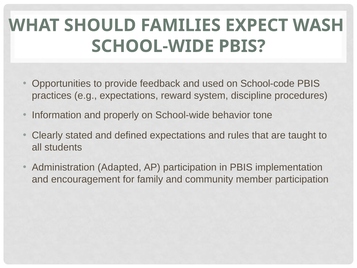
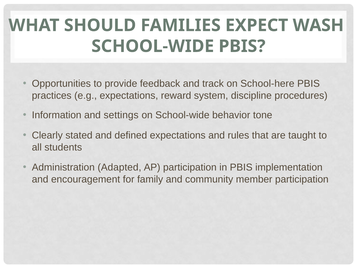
used: used -> track
School-code: School-code -> School-here
properly: properly -> settings
